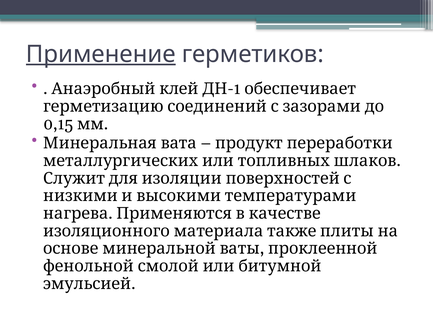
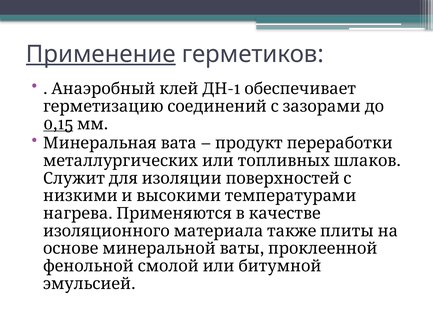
0,15 underline: none -> present
